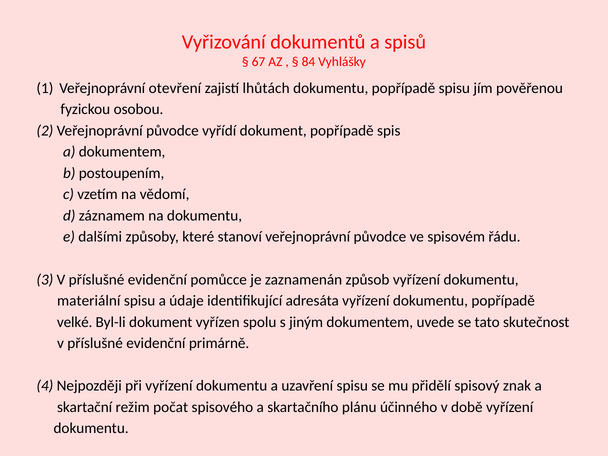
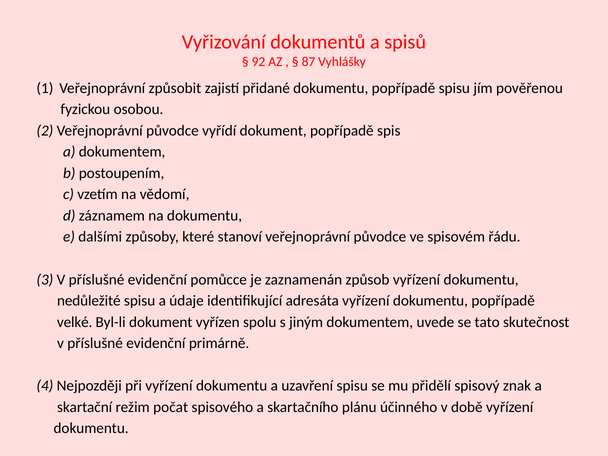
67: 67 -> 92
84: 84 -> 87
otevření: otevření -> způsobit
lhůtách: lhůtách -> přidané
materiální: materiální -> nedůležité
